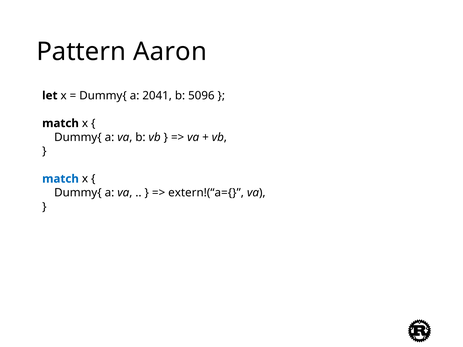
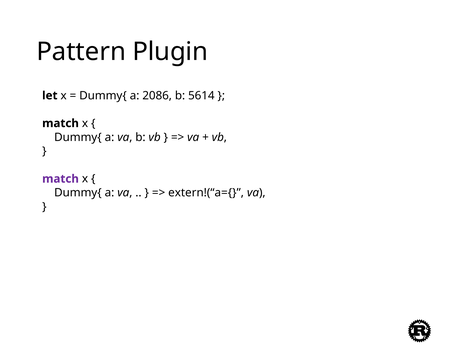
Aaron: Aaron -> Plugin
2041: 2041 -> 2086
5096: 5096 -> 5614
match at (61, 179) colour: blue -> purple
